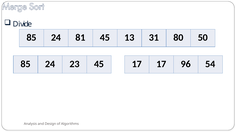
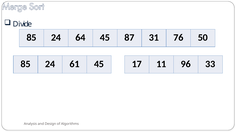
81: 81 -> 64
13: 13 -> 87
80: 80 -> 76
23: 23 -> 61
17 17: 17 -> 11
54: 54 -> 33
